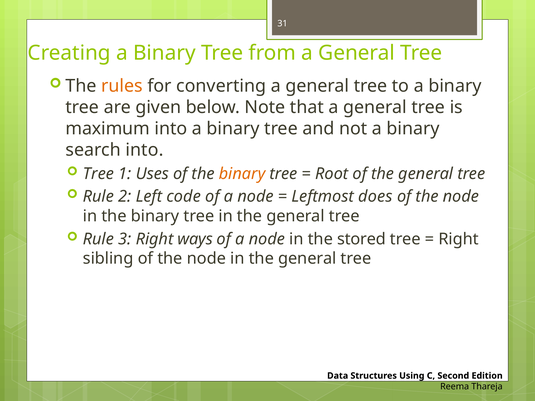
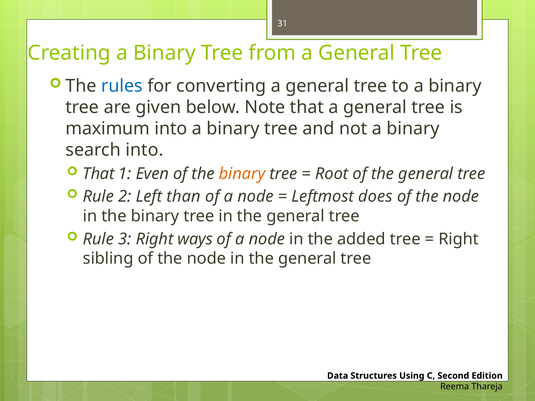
rules colour: orange -> blue
Tree at (98, 174): Tree -> That
Uses: Uses -> Even
code: code -> than
stored: stored -> added
